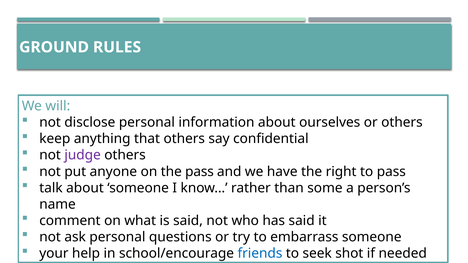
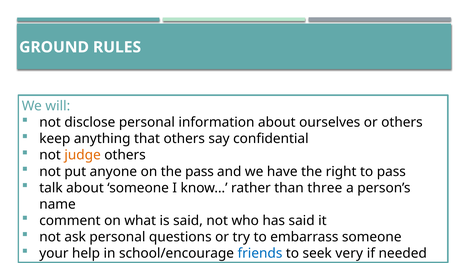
judge colour: purple -> orange
some: some -> three
shot: shot -> very
